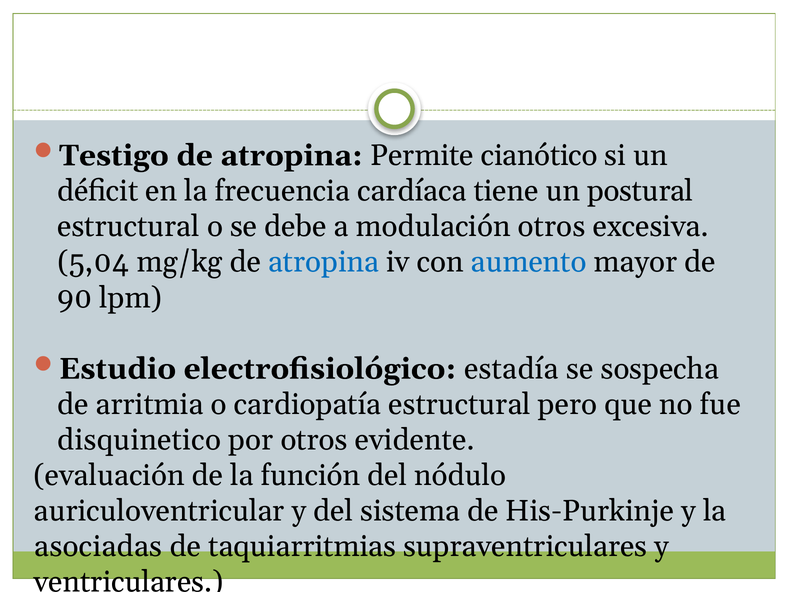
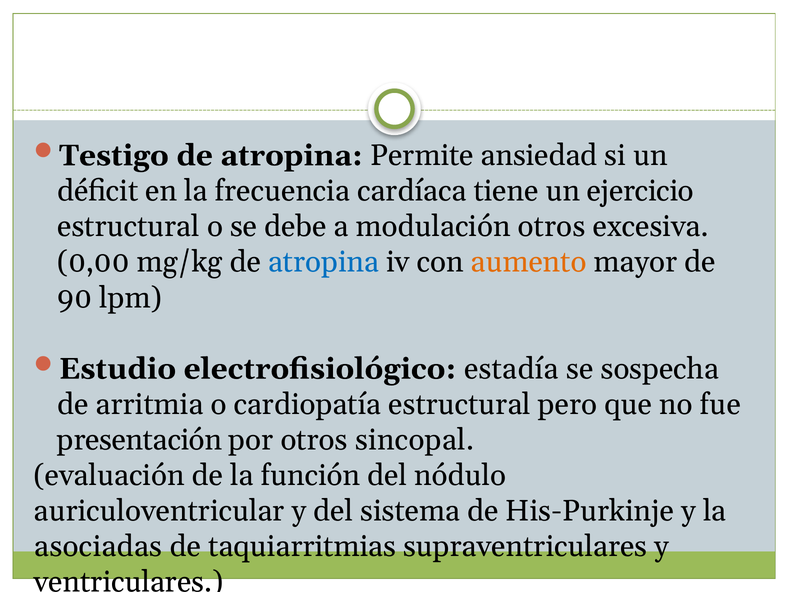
cianótico: cianótico -> ansiedad
postural: postural -> ejercicio
5,04: 5,04 -> 0,00
aumento colour: blue -> orange
disquinetico: disquinetico -> presentación
evidente: evidente -> sincopal
